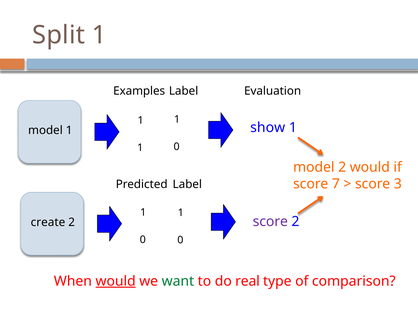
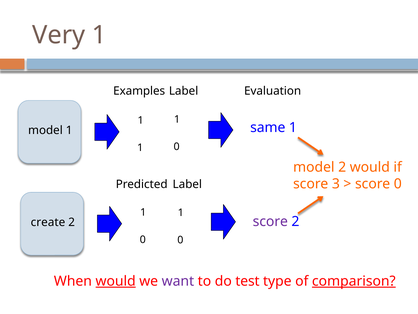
Split: Split -> Very
show: show -> same
7: 7 -> 3
score 3: 3 -> 0
want colour: green -> purple
real: real -> test
comparison underline: none -> present
